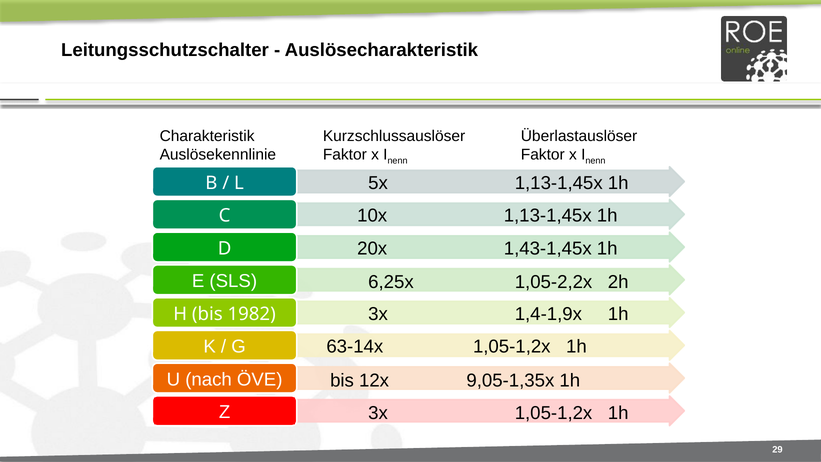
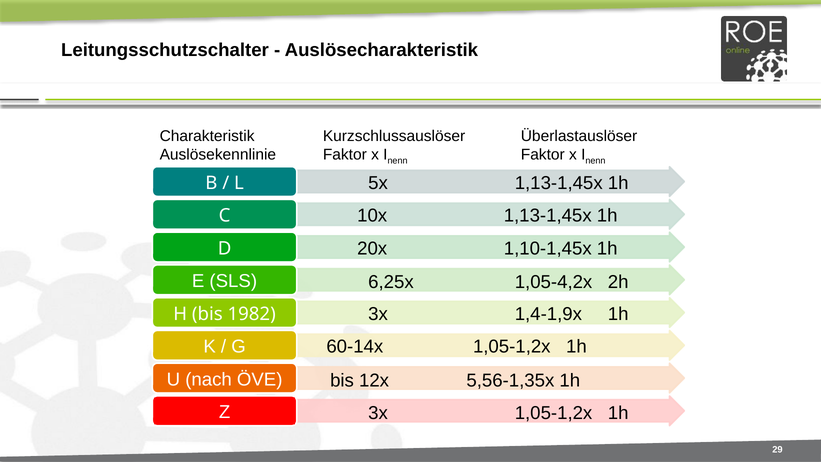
1,43-1,45x: 1,43-1,45x -> 1,10-1,45x
1,05-2,2x: 1,05-2,2x -> 1,05-4,2x
63-14x: 63-14x -> 60-14x
9,05-1,35x: 9,05-1,35x -> 5,56-1,35x
